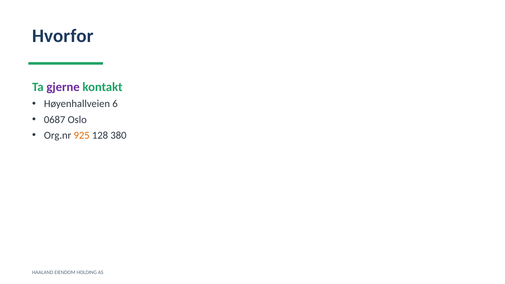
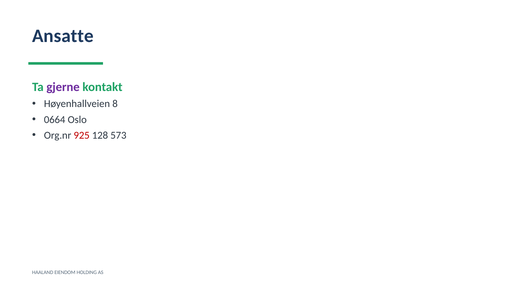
Hvorfor: Hvorfor -> Ansatte
6: 6 -> 8
0687: 0687 -> 0664
925 colour: orange -> red
380: 380 -> 573
